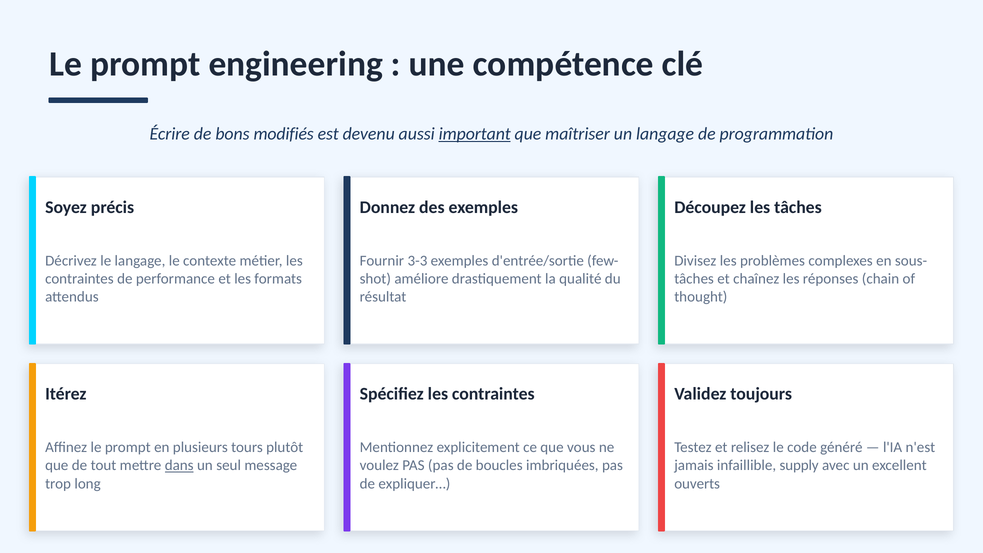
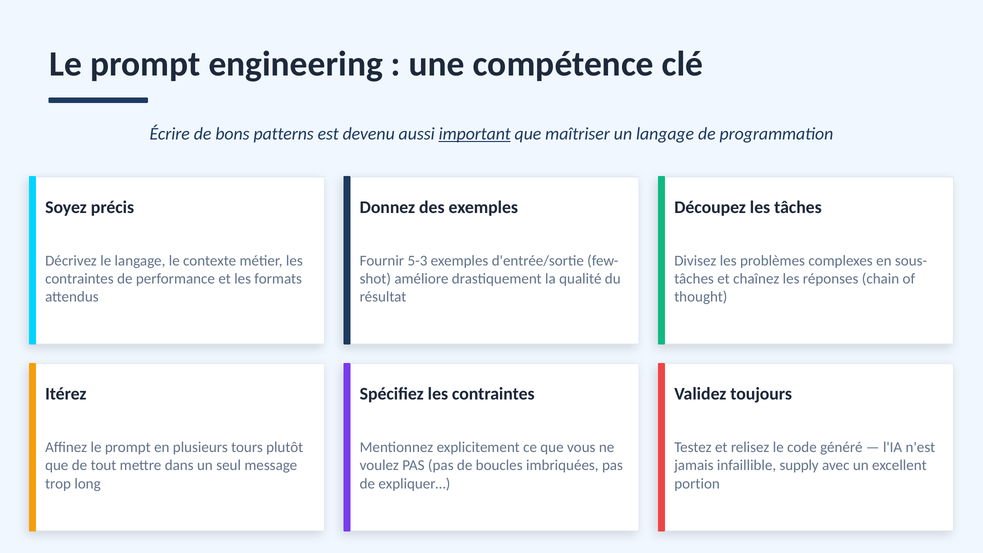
modifiés: modifiés -> patterns
3-3: 3-3 -> 5-3
dans underline: present -> none
ouverts: ouverts -> portion
